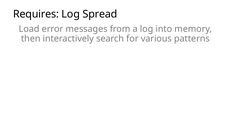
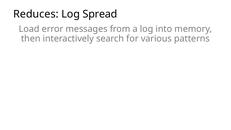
Requires: Requires -> Reduces
